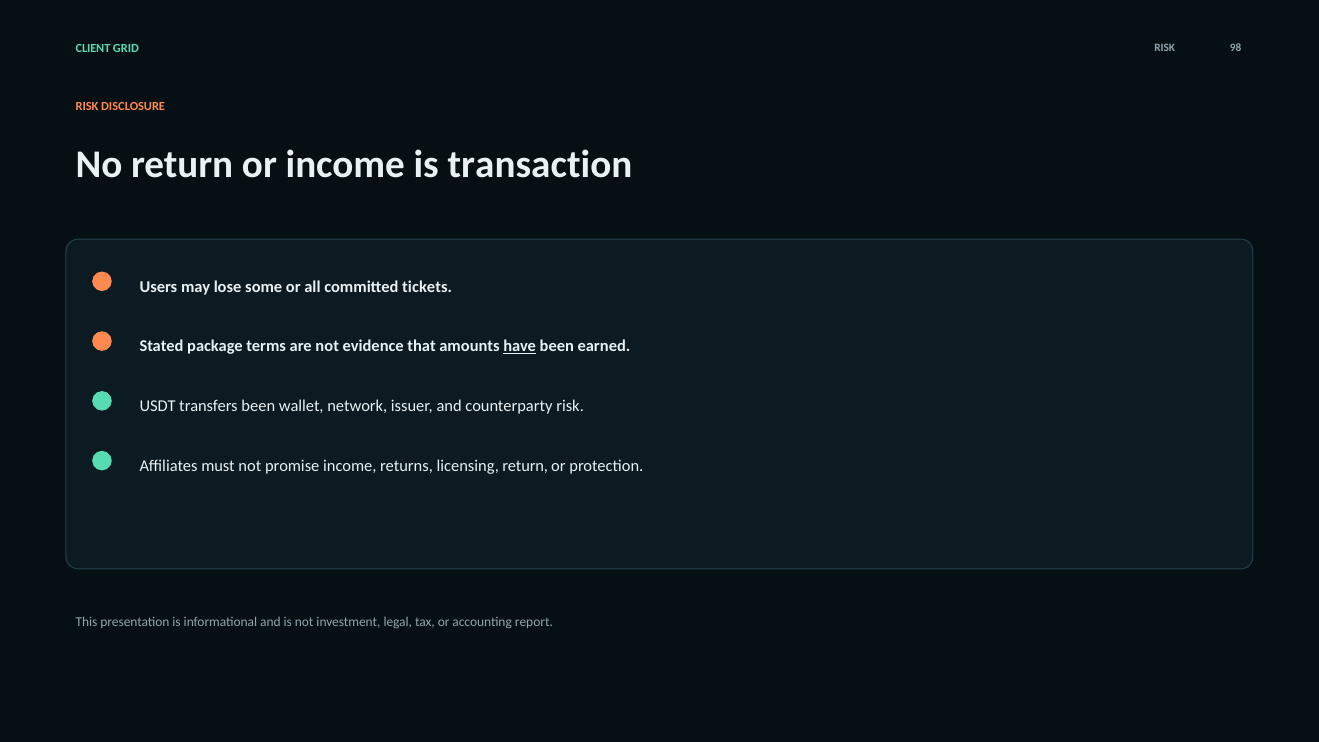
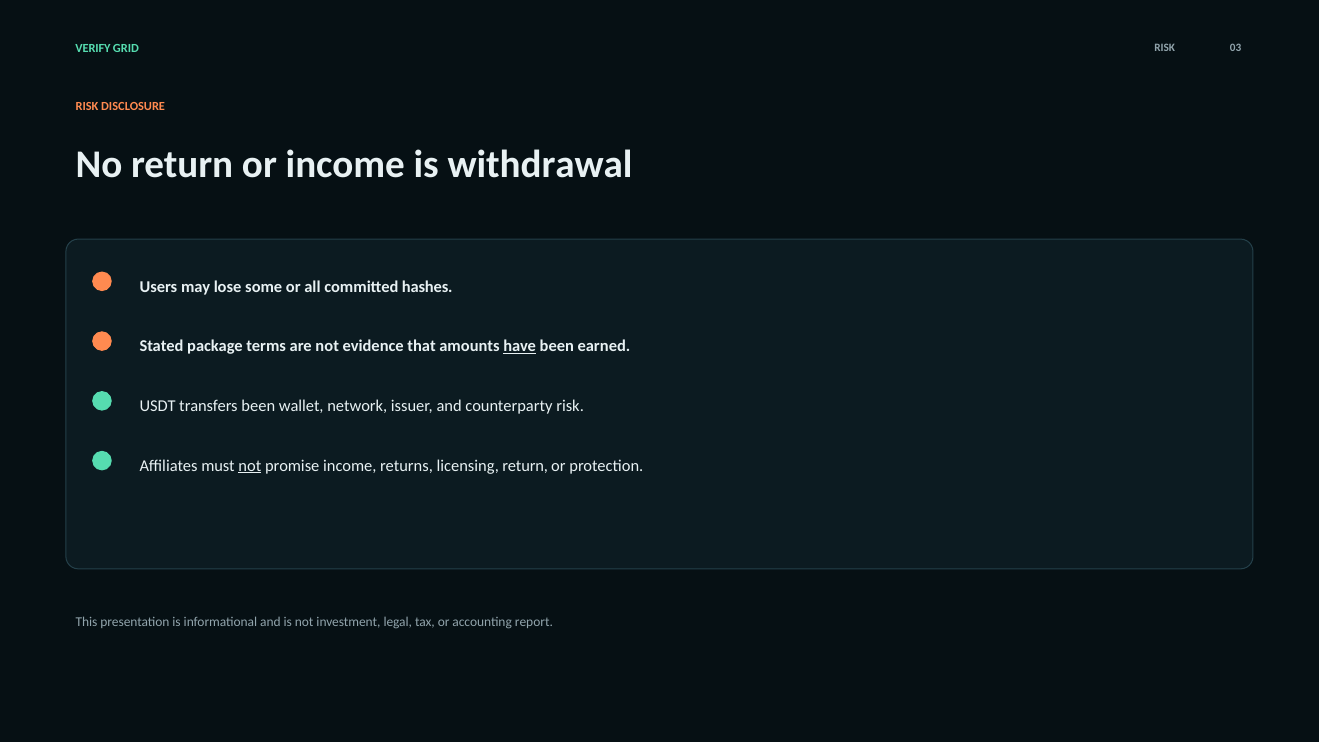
CLIENT: CLIENT -> VERIFY
98: 98 -> 03
transaction: transaction -> withdrawal
tickets: tickets -> hashes
not at (250, 466) underline: none -> present
